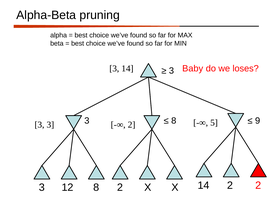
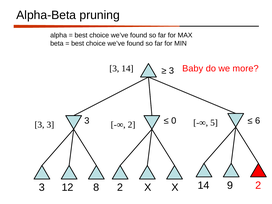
loses: loses -> more
8 at (174, 121): 8 -> 0
9: 9 -> 6
14 2: 2 -> 9
